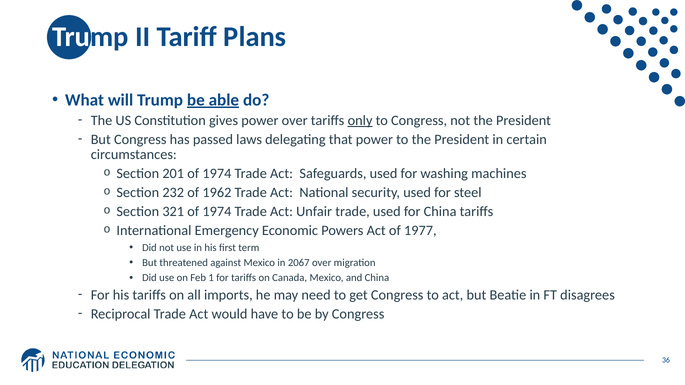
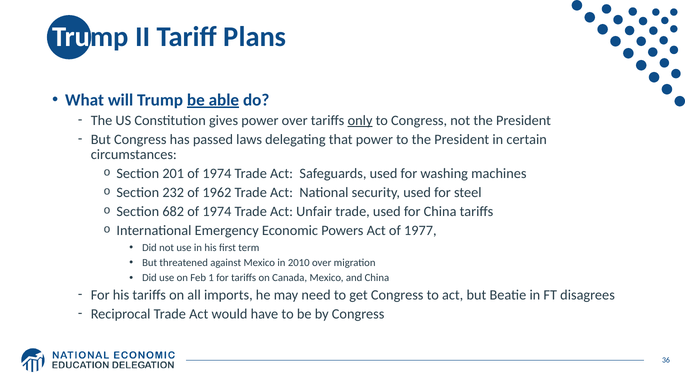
321: 321 -> 682
2067: 2067 -> 2010
